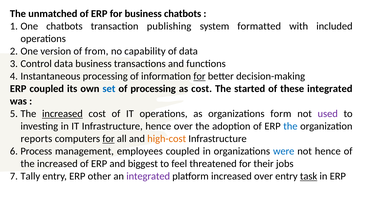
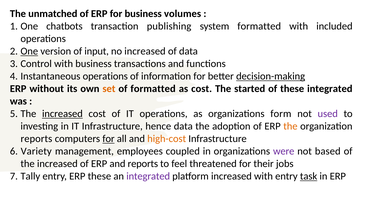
business chatbots: chatbots -> volumes
One at (29, 51) underline: none -> present
from: from -> input
no capability: capability -> increased
Control data: data -> with
Instantaneous processing: processing -> operations
for at (199, 76) underline: present -> none
decision-making underline: none -> present
ERP coupled: coupled -> without
set colour: blue -> orange
of processing: processing -> formatted
hence over: over -> data
the at (290, 127) colour: blue -> orange
Process: Process -> Variety
were colour: blue -> purple
not hence: hence -> based
and biggest: biggest -> reports
ERP other: other -> these
increased over: over -> with
